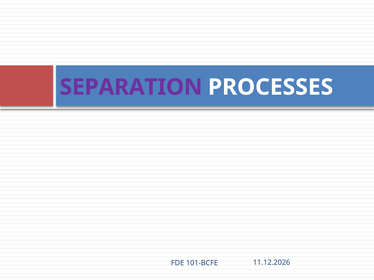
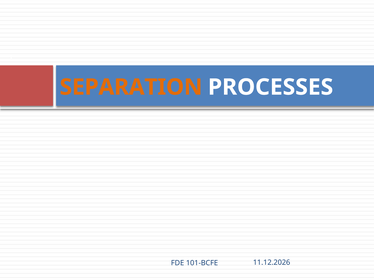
SEPARATION colour: purple -> orange
